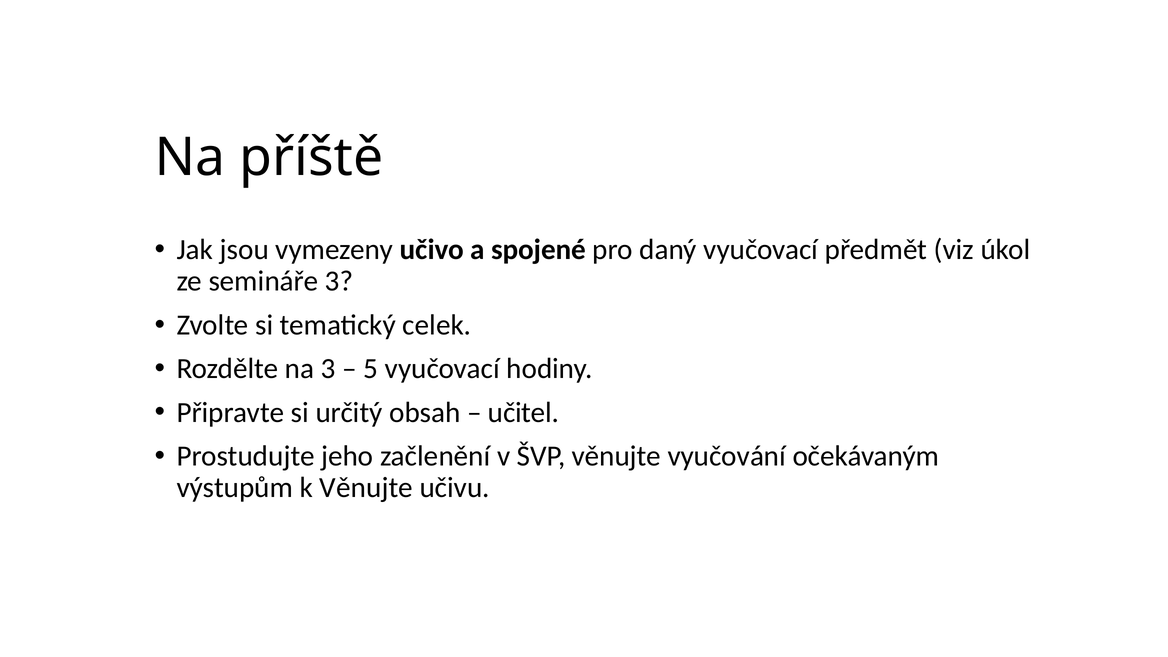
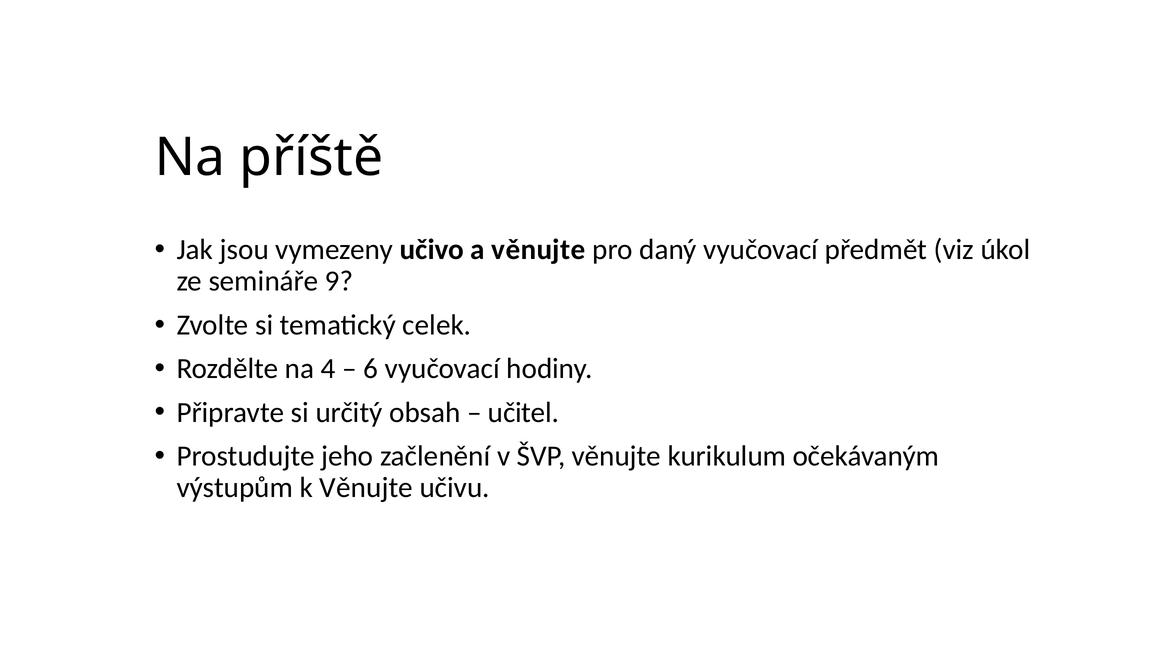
a spojené: spojené -> věnujte
semináře 3: 3 -> 9
na 3: 3 -> 4
5: 5 -> 6
vyučování: vyučování -> kurikulum
